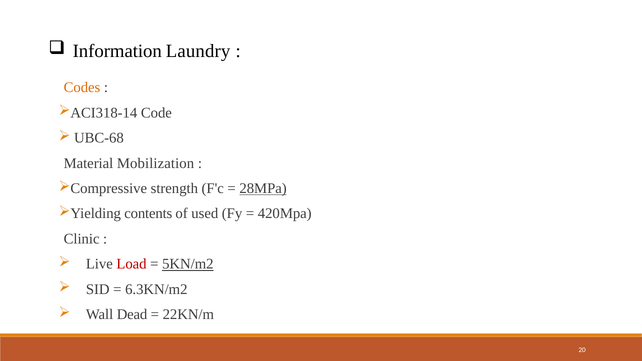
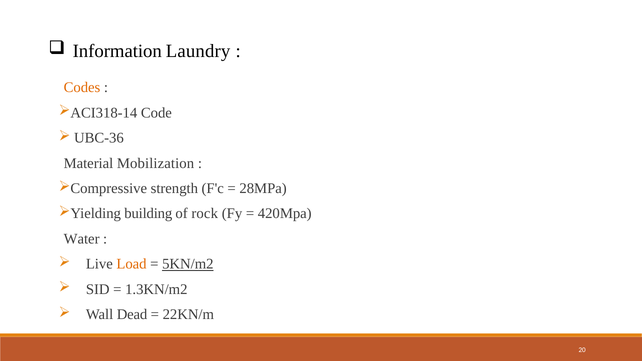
UBC-68: UBC-68 -> UBC-36
28MPa underline: present -> none
contents: contents -> building
used: used -> rock
Clinic: Clinic -> Water
Load colour: red -> orange
6.3KN/m2: 6.3KN/m2 -> 1.3KN/m2
